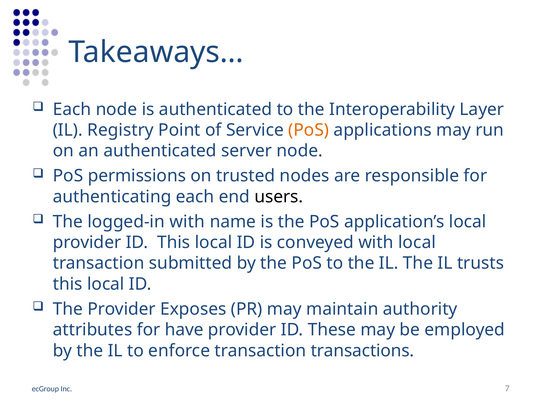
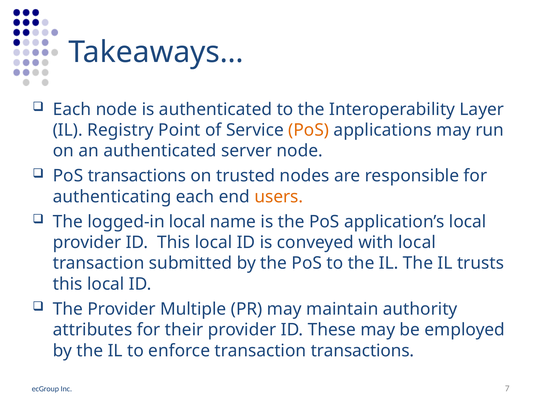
PoS permissions: permissions -> transactions
users colour: black -> orange
logged-in with: with -> local
Exposes: Exposes -> Multiple
have: have -> their
